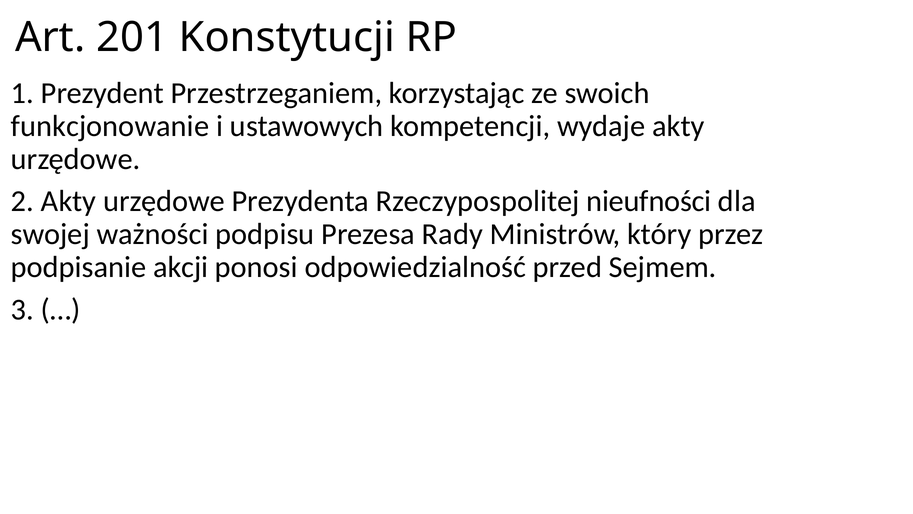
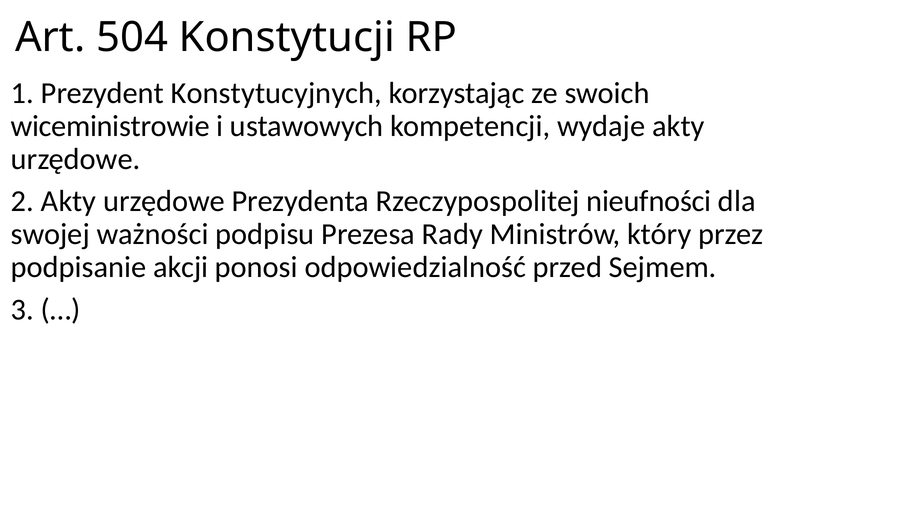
201: 201 -> 504
Przestrzeganiem: Przestrzeganiem -> Konstytucyjnych
funkcjonowanie: funkcjonowanie -> wiceministrowie
